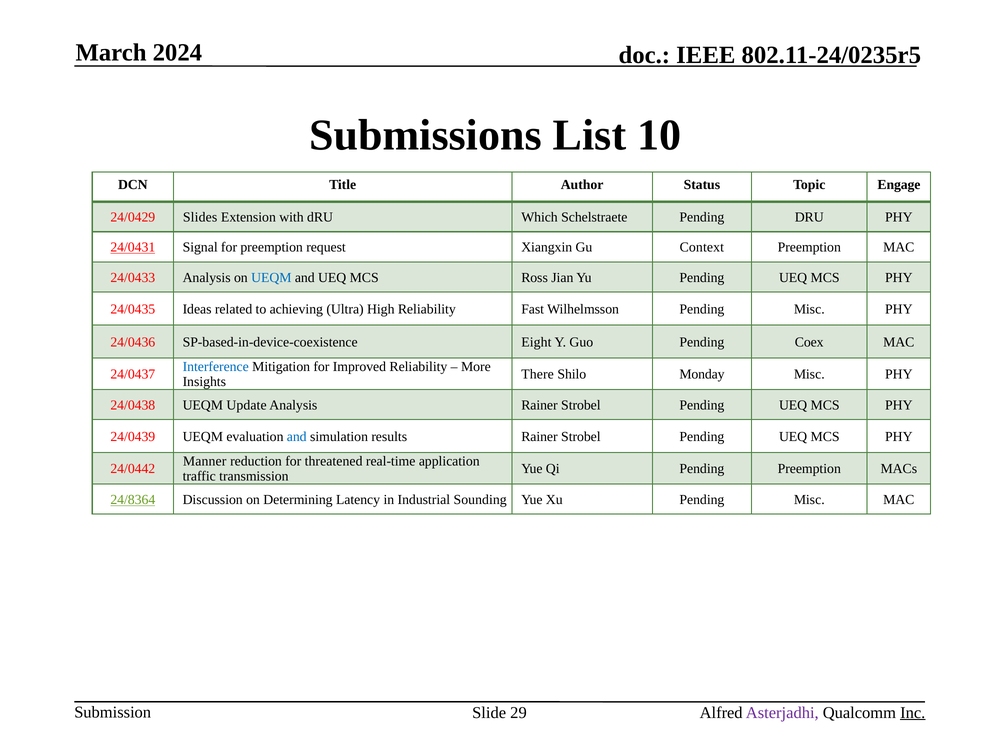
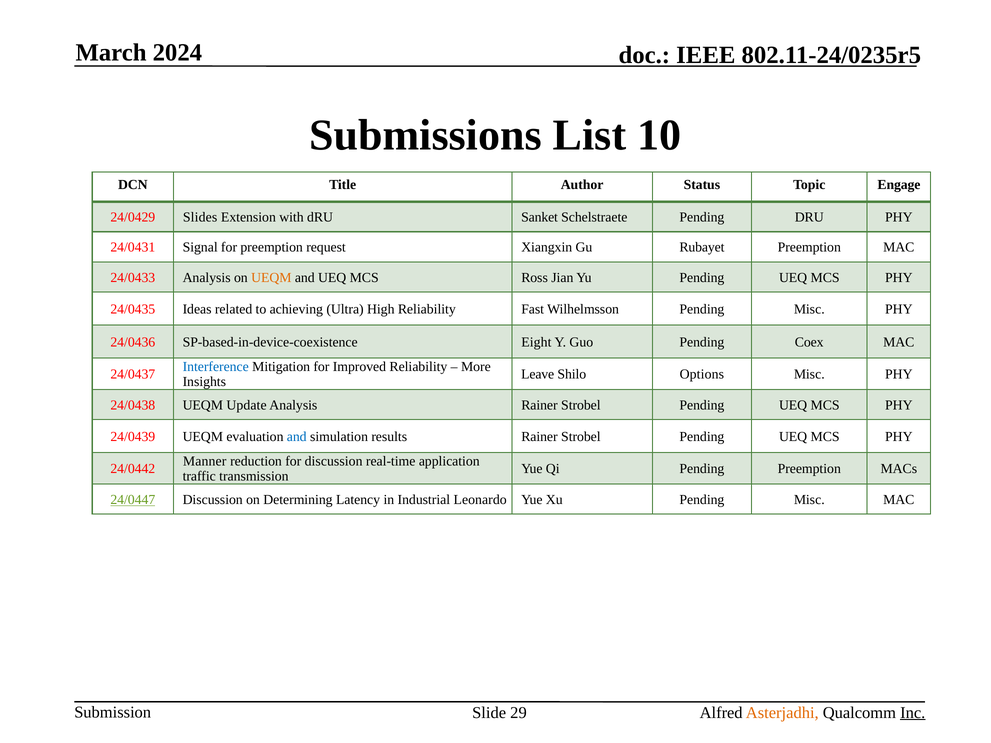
Which: Which -> Sanket
24/0431 underline: present -> none
Context: Context -> Rubayet
UEQM at (271, 278) colour: blue -> orange
There: There -> Leave
Monday: Monday -> Options
for threatened: threatened -> discussion
24/8364: 24/8364 -> 24/0447
Sounding: Sounding -> Leonardo
Asterjadhi colour: purple -> orange
